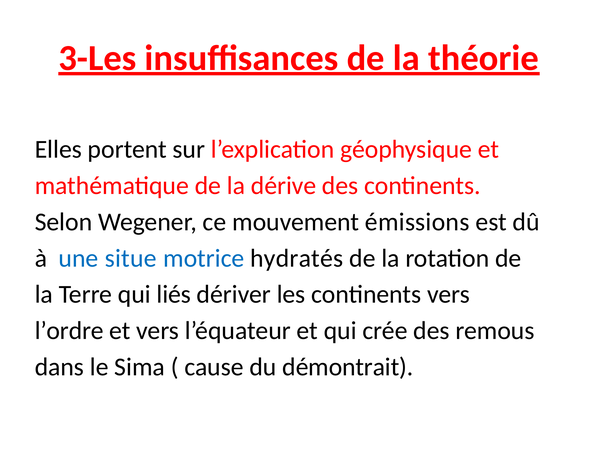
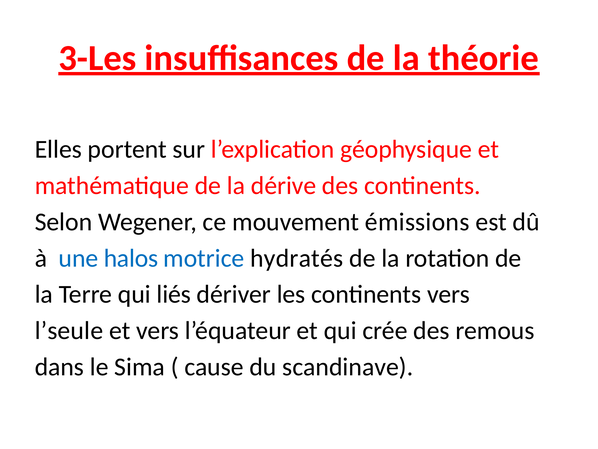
situe: situe -> halos
l’ordre: l’ordre -> l’seule
démontrait: démontrait -> scandinave
